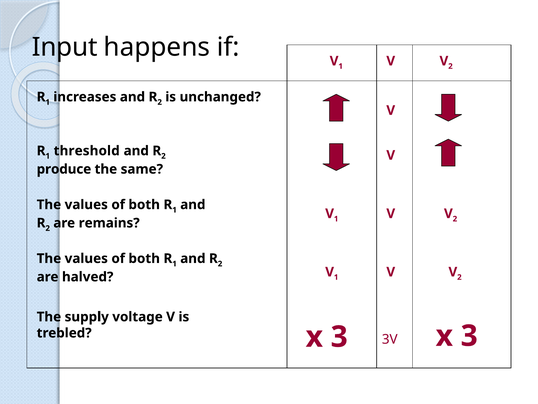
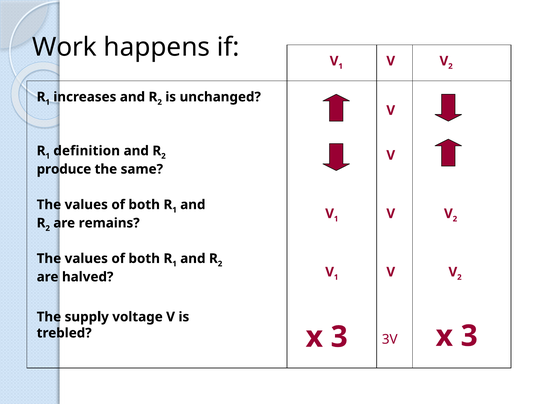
Input: Input -> Work
threshold: threshold -> definition
